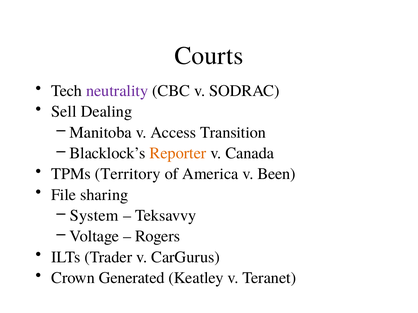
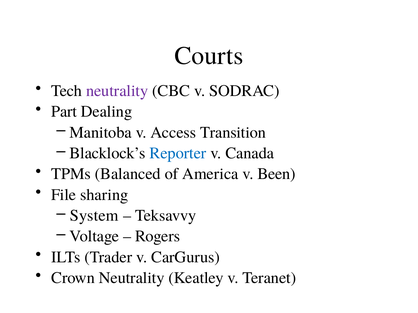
Sell: Sell -> Part
Reporter colour: orange -> blue
Territory: Territory -> Balanced
Crown Generated: Generated -> Neutrality
